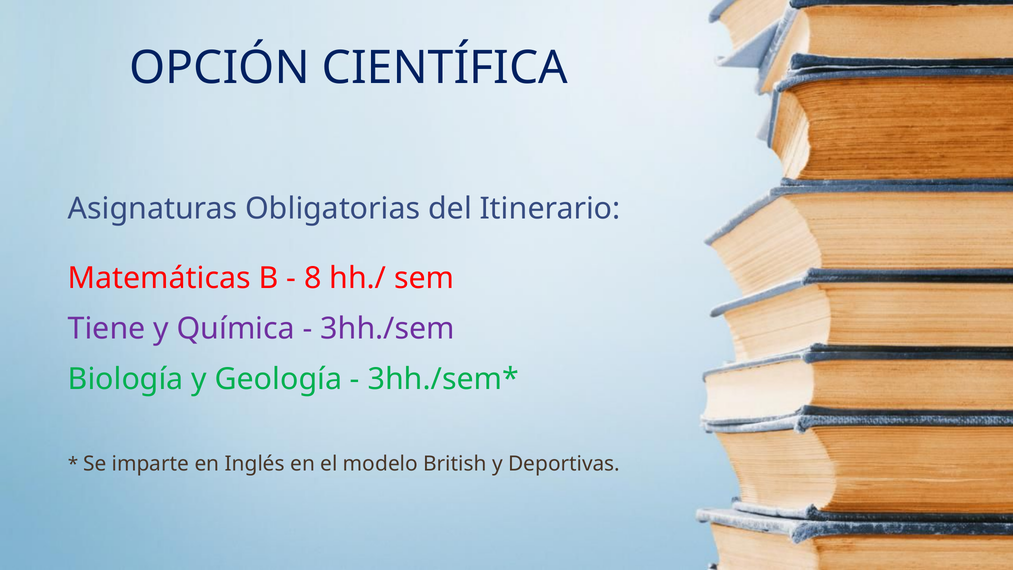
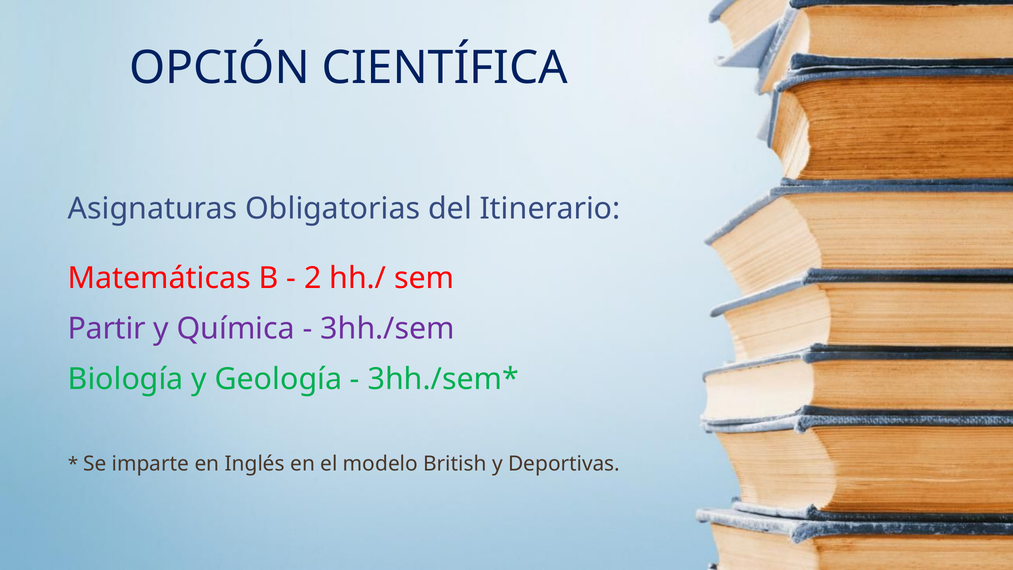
8: 8 -> 2
Tiene: Tiene -> Partir
